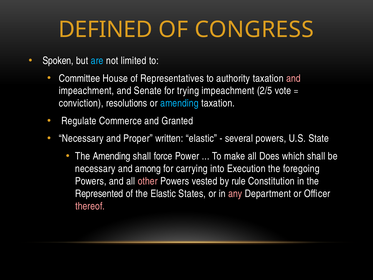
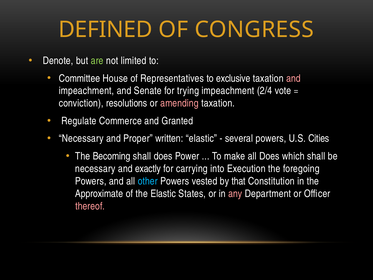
Spoken: Spoken -> Denote
are colour: light blue -> light green
authority: authority -> exclusive
2/5: 2/5 -> 2/4
amending at (179, 103) colour: light blue -> pink
State: State -> Cities
The Amending: Amending -> Becoming
shall force: force -> does
among: among -> exactly
other colour: pink -> light blue
rule: rule -> that
Represented: Represented -> Approximate
